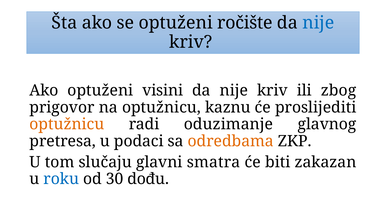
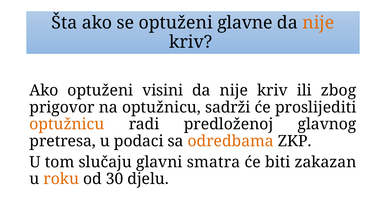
ročište: ročište -> glavne
nije at (318, 23) colour: blue -> orange
kaznu: kaznu -> sadrži
oduzimanje: oduzimanje -> predloženoj
roku colour: blue -> orange
dođu: dođu -> djelu
